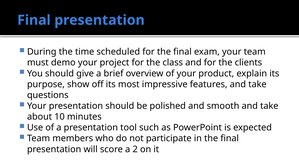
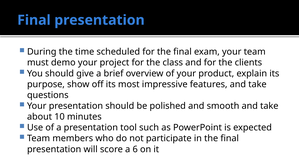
2: 2 -> 6
